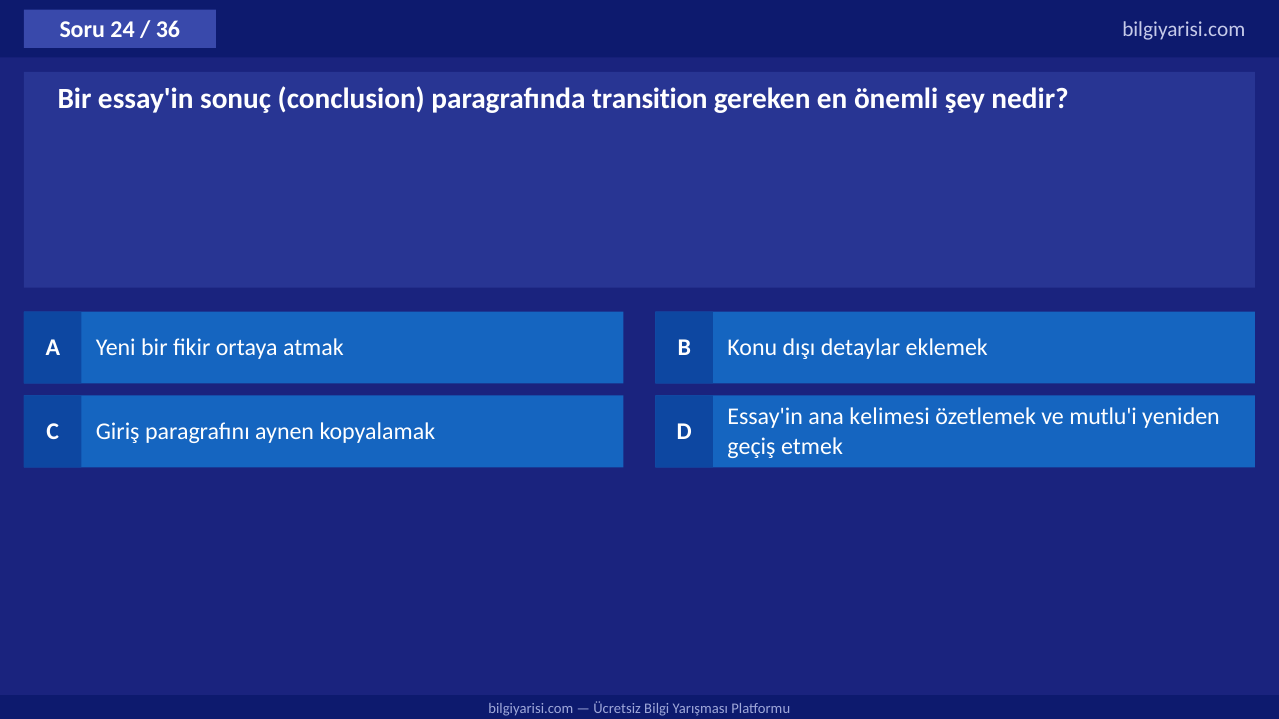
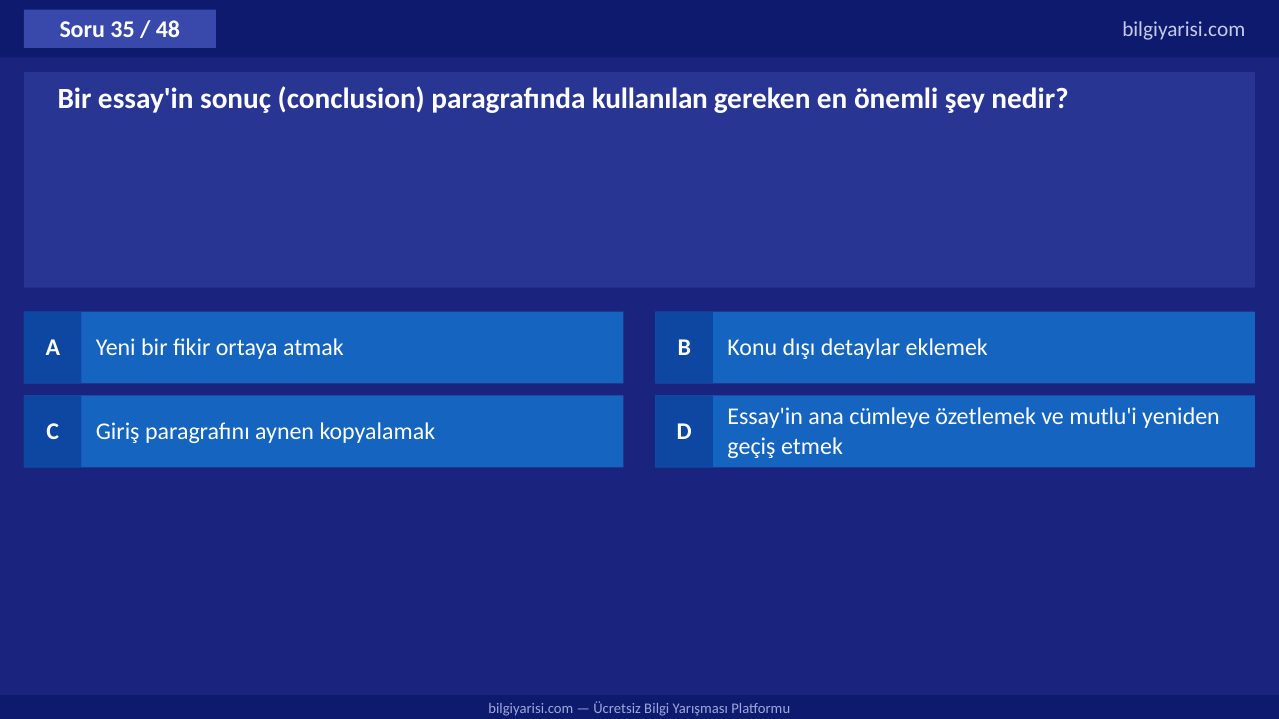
24: 24 -> 35
36: 36 -> 48
transition: transition -> kullanılan
kelimesi: kelimesi -> cümleye
